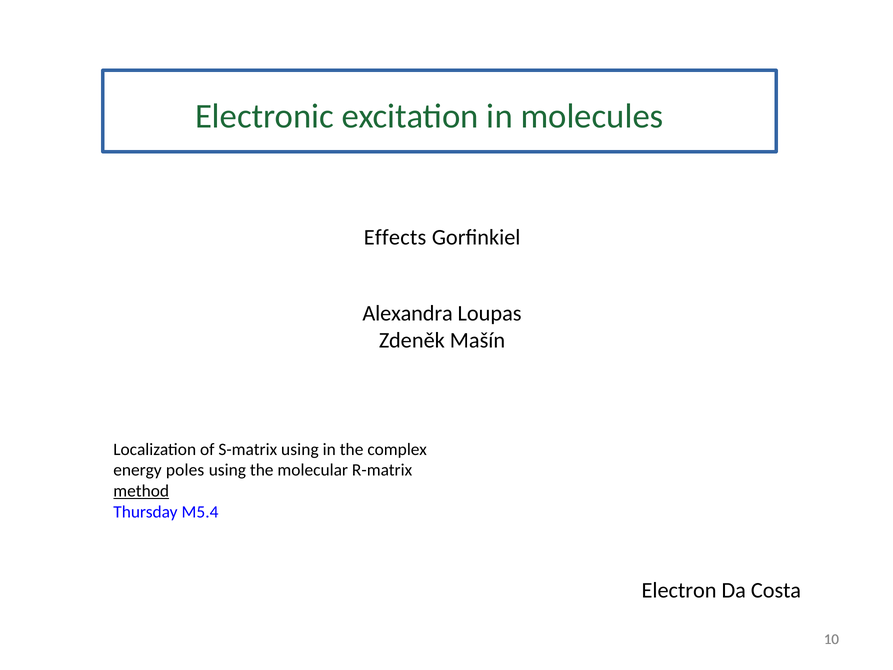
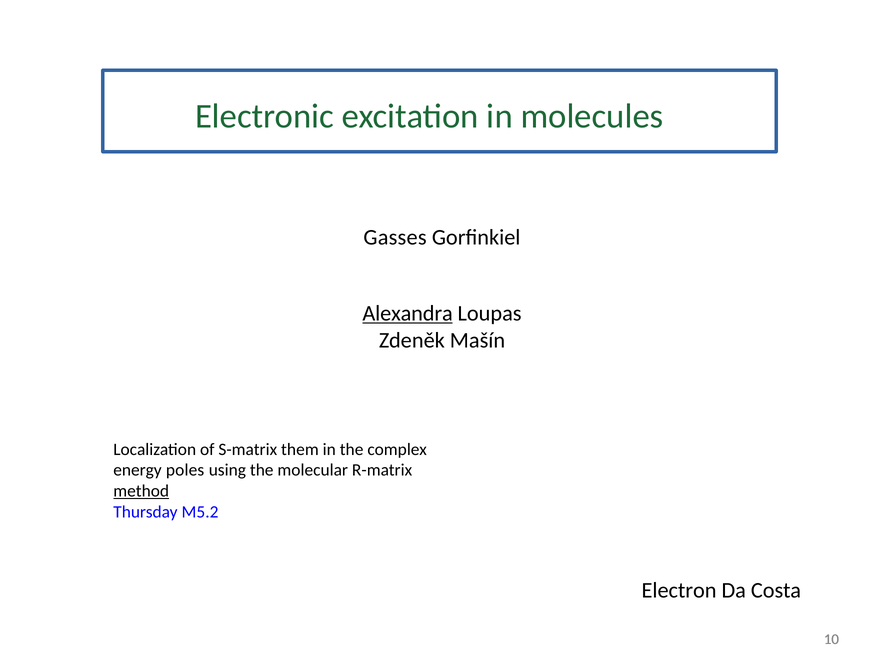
Effects: Effects -> Gasses
Alexandra underline: none -> present
S-matrix using: using -> them
M5.4: M5.4 -> M5.2
